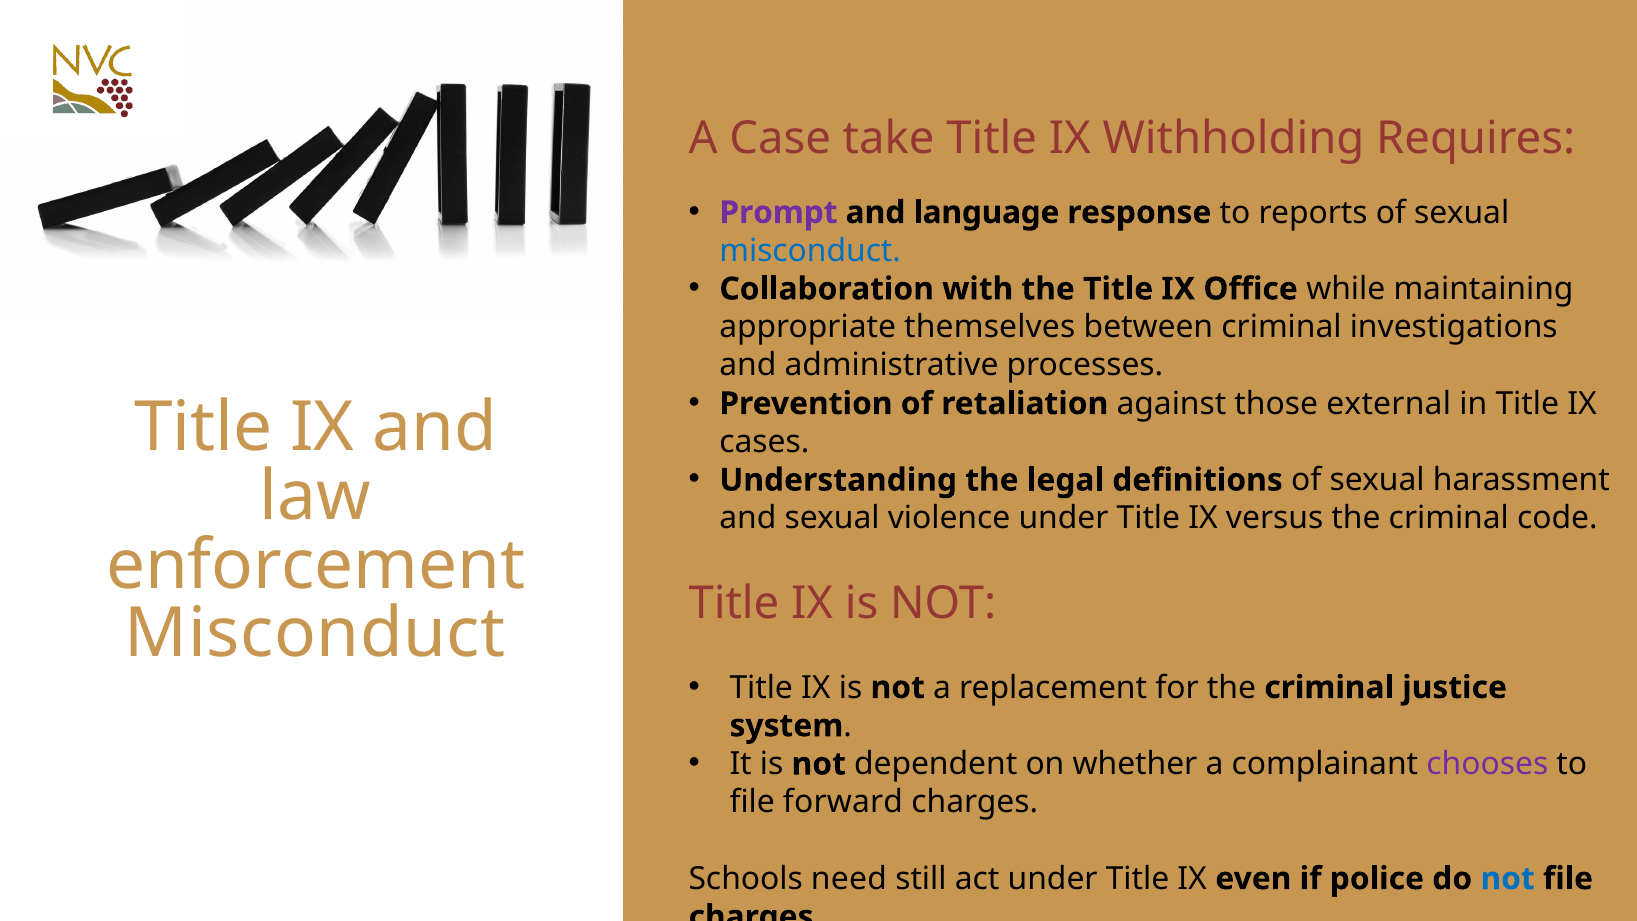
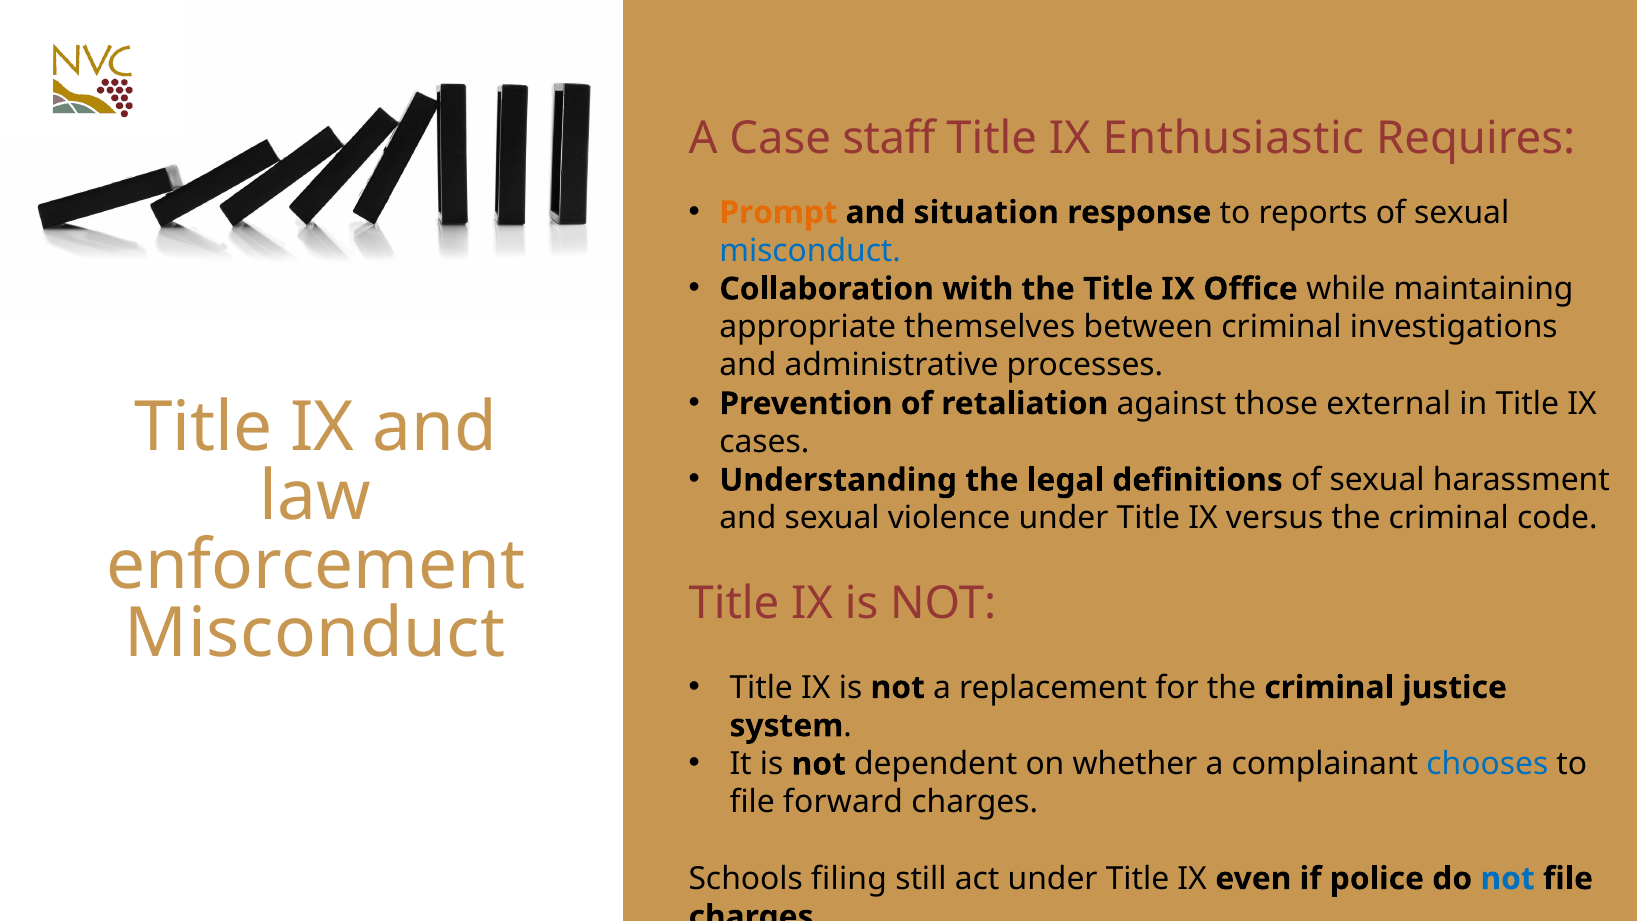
take: take -> staff
Withholding: Withholding -> Enthusiastic
Prompt colour: purple -> orange
language: language -> situation
chooses colour: purple -> blue
need: need -> filing
